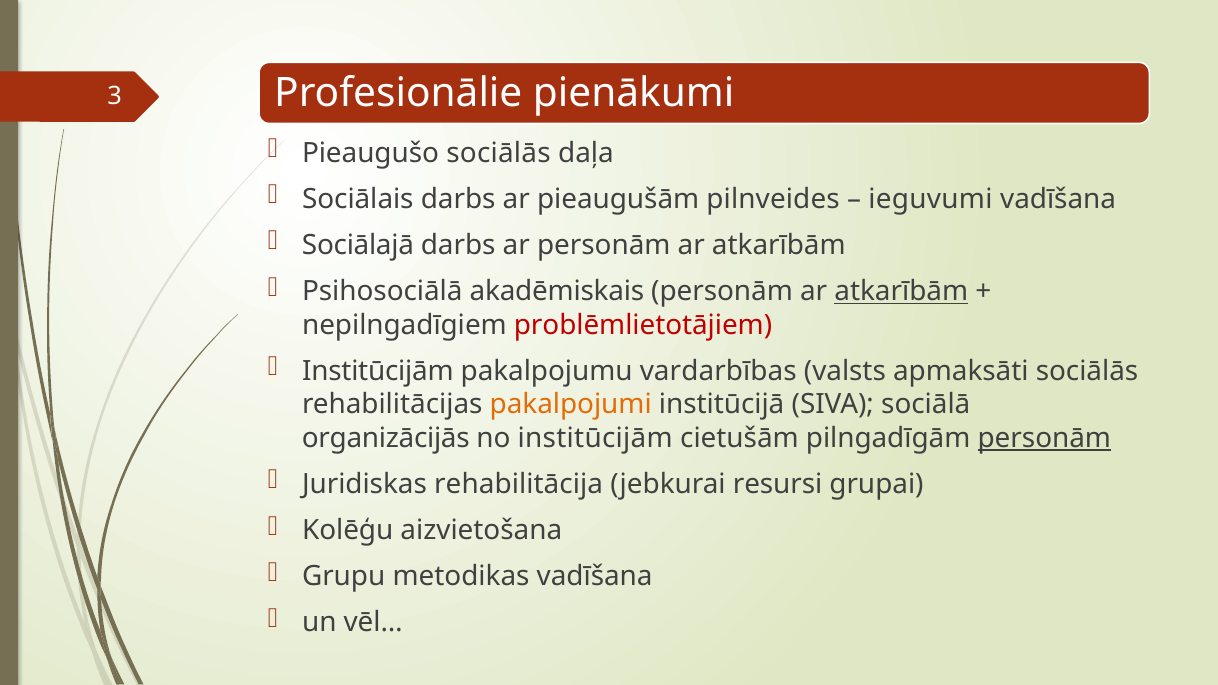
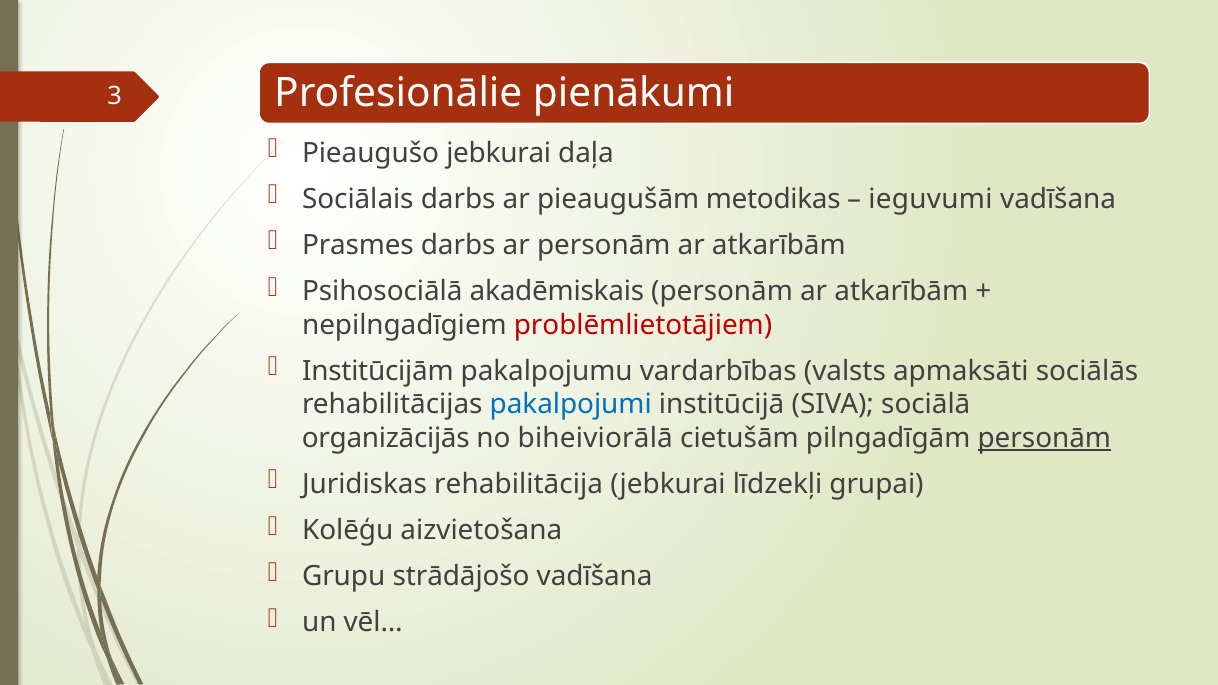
Pieaugušo sociālās: sociālās -> jebkurai
pilnveides: pilnveides -> metodikas
Sociālajā: Sociālajā -> Prasmes
atkarībām at (901, 291) underline: present -> none
pakalpojumi colour: orange -> blue
no institūcijām: institūcijām -> biheiviorālā
resursi: resursi -> līdzekļi
metodikas: metodikas -> strādājošo
